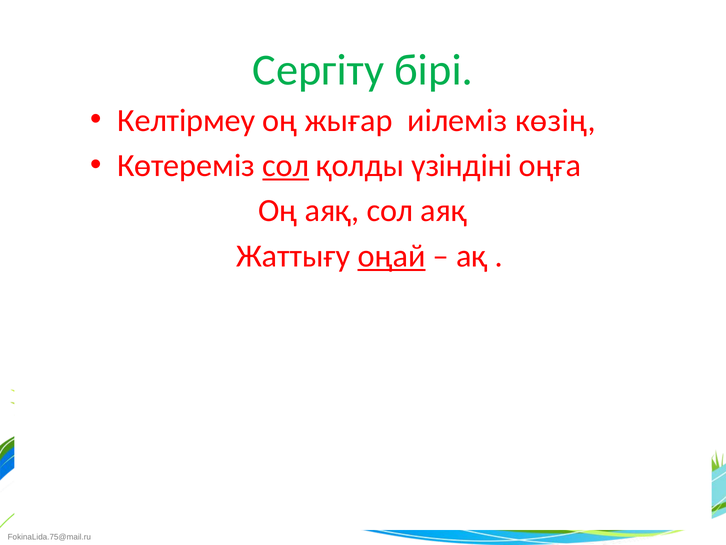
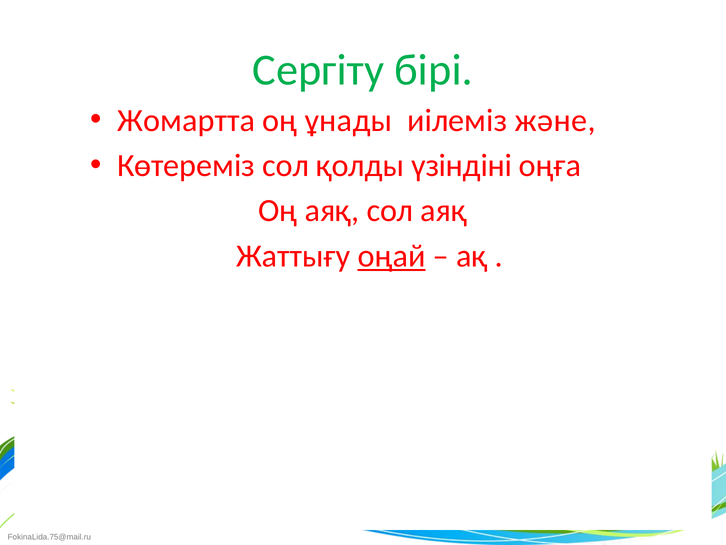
Келтірмеу: Келтірмеу -> Жомартта
жығар: жығар -> ұнады
көзің: көзің -> және
сол at (286, 165) underline: present -> none
